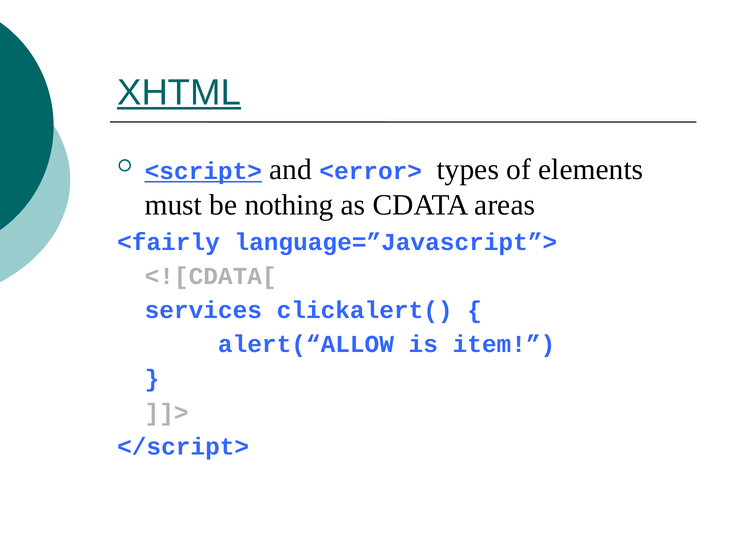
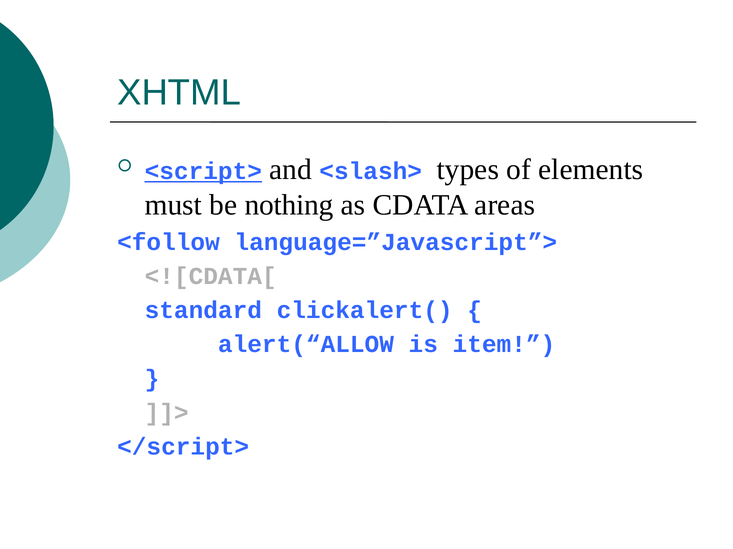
XHTML underline: present -> none
<error>: <error> -> <slash>
<fairly: <fairly -> <follow
services: services -> standard
